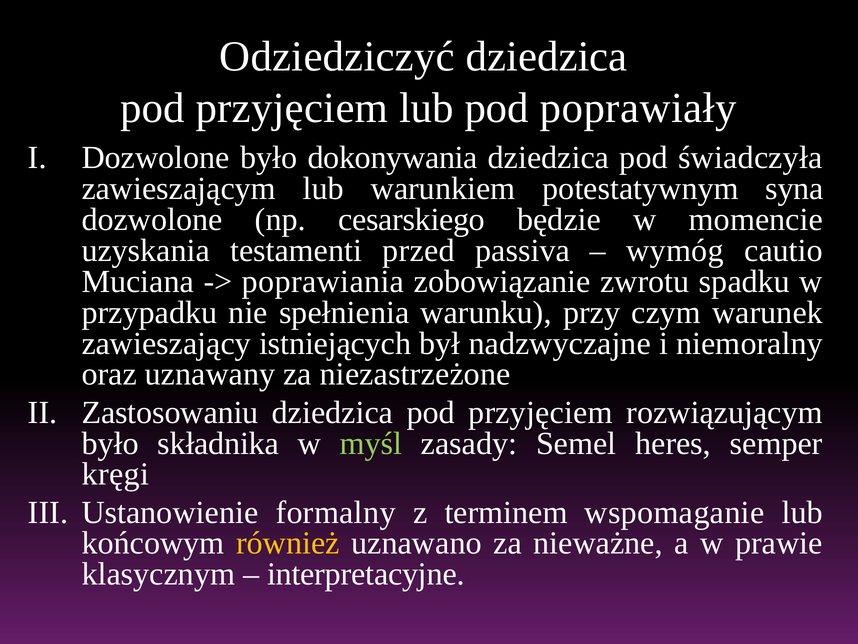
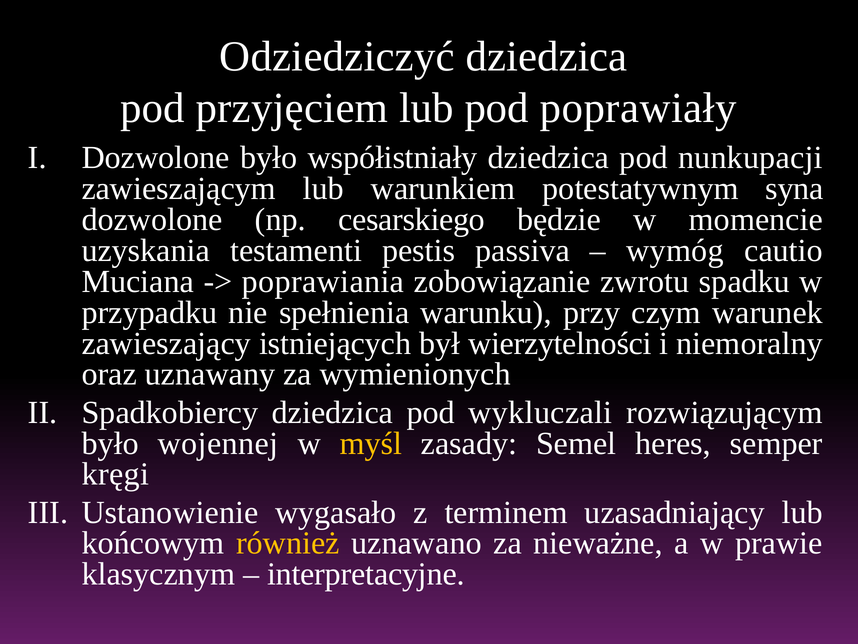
dokonywania: dokonywania -> współistniały
świadczyła: świadczyła -> nunkupacji
przed: przed -> pestis
nadzwyczajne: nadzwyczajne -> wierzytelności
niezastrzeżone: niezastrzeżone -> wymienionych
Zastosowaniu: Zastosowaniu -> Spadkobiercy
przyjęciem at (540, 412): przyjęciem -> wykluczali
składnika: składnika -> wojennej
myśl colour: light green -> yellow
formalny: formalny -> wygasało
wspomaganie: wspomaganie -> uzasadniający
